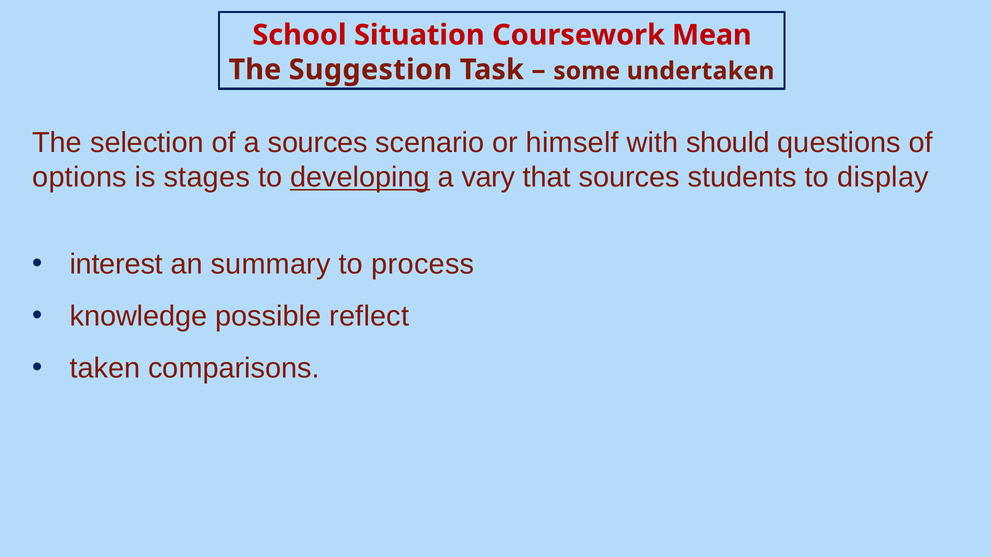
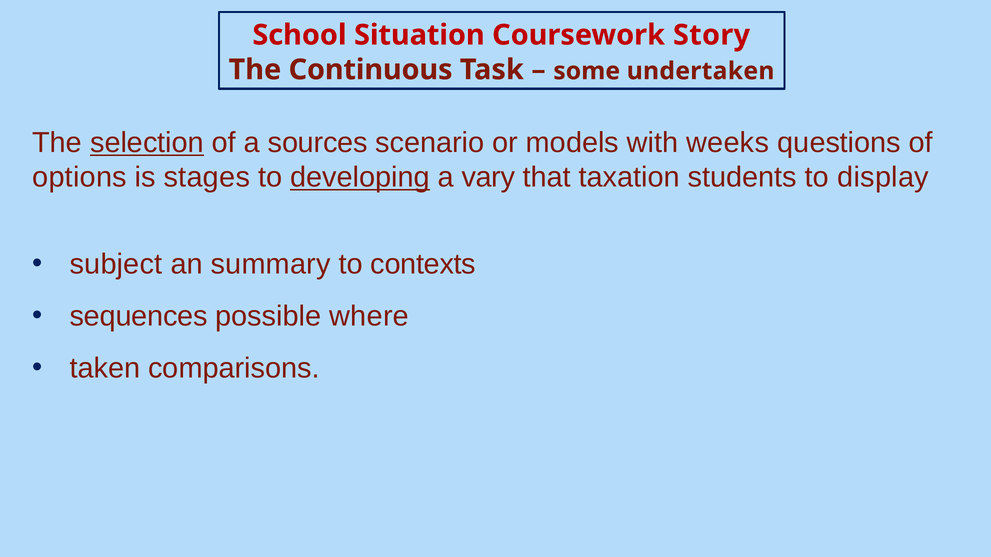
Mean: Mean -> Story
Suggestion: Suggestion -> Continuous
selection underline: none -> present
himself: himself -> models
should: should -> weeks
that sources: sources -> taxation
interest: interest -> subject
process: process -> contexts
knowledge: knowledge -> sequences
reflect: reflect -> where
